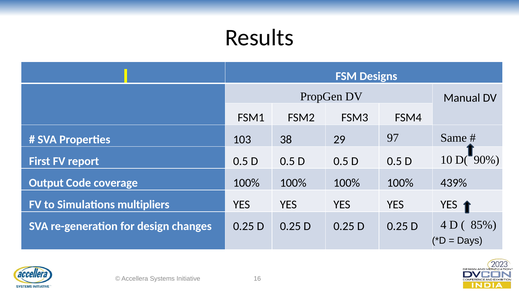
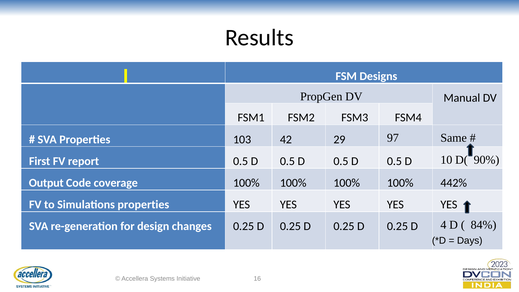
38: 38 -> 42
439%: 439% -> 442%
Simulations multipliers: multipliers -> properties
85%: 85% -> 84%
